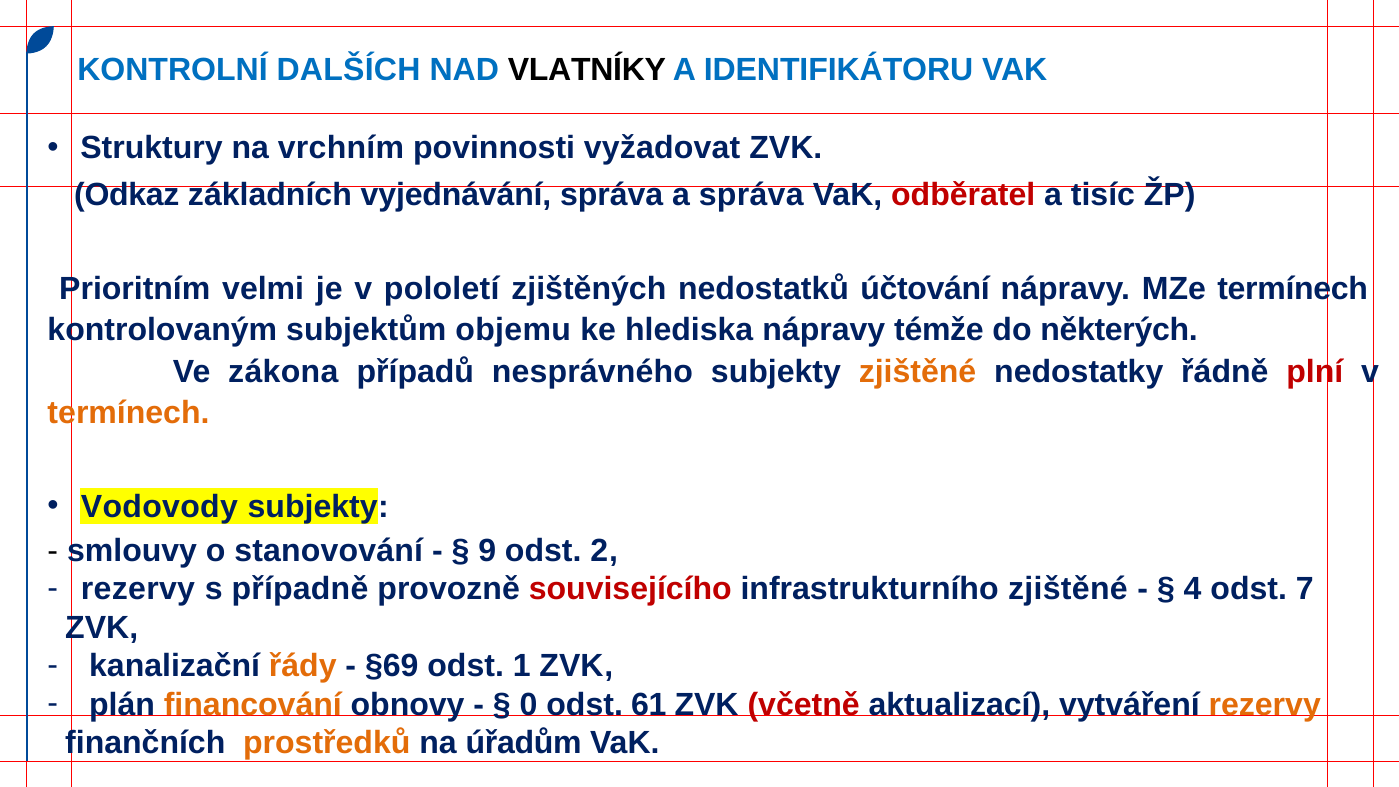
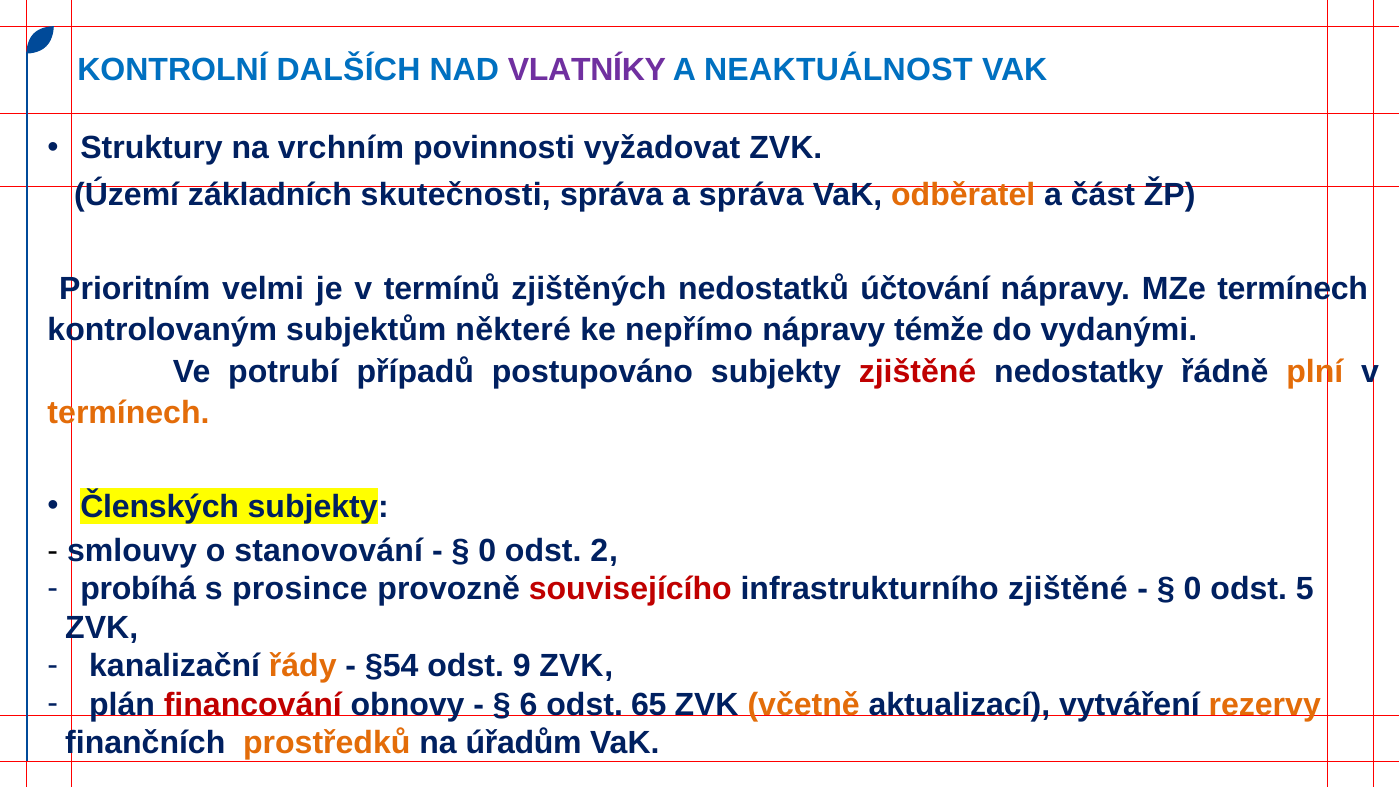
VLATNÍKY colour: black -> purple
IDENTIFIKÁTORU: IDENTIFIKÁTORU -> NEAKTUÁLNOST
Odkaz: Odkaz -> Území
vyjednávání: vyjednávání -> skutečnosti
odběratel colour: red -> orange
tisíc: tisíc -> část
pololetí: pololetí -> termínů
objemu: objemu -> některé
hlediska: hlediska -> nepřímo
některých: některých -> vydanými
zákona: zákona -> potrubí
nesprávného: nesprávného -> postupováno
zjištěné at (918, 371) colour: orange -> red
plní colour: red -> orange
Vodovody: Vodovody -> Členských
9 at (487, 551): 9 -> 0
rezervy at (138, 589): rezervy -> probíhá
případně: případně -> prosince
4 at (1193, 589): 4 -> 0
7: 7 -> 5
§69: §69 -> §54
1: 1 -> 9
financování colour: orange -> red
0: 0 -> 6
61: 61 -> 65
včetně colour: red -> orange
